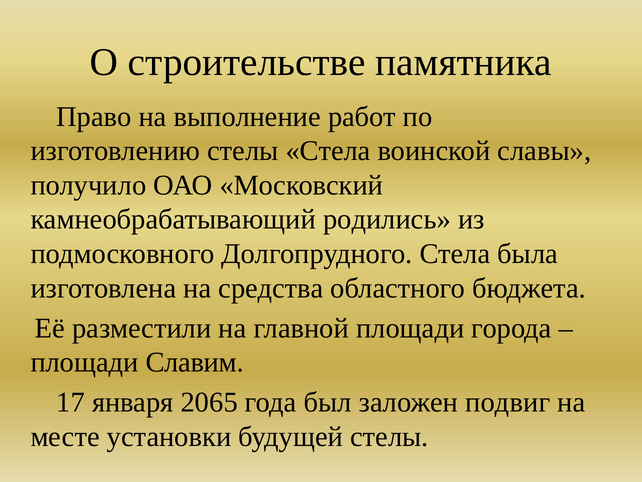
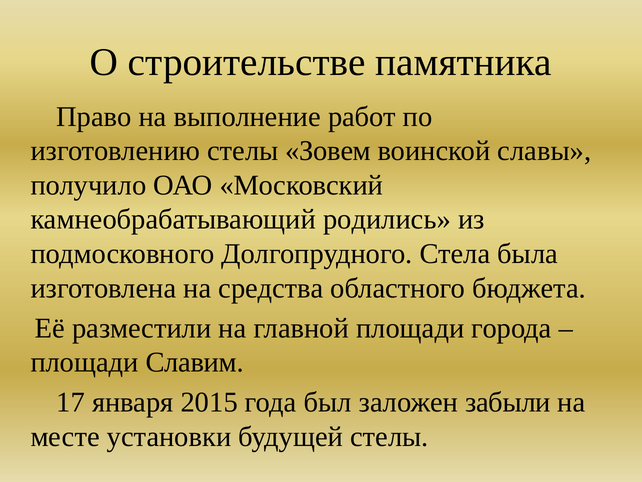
стелы Стела: Стела -> Зовем
2065: 2065 -> 2015
подвиг: подвиг -> забыли
